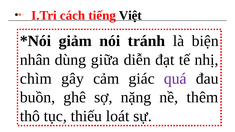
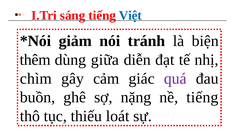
cách: cách -> sáng
Việt colour: black -> blue
nhân: nhân -> thêm
nề thêm: thêm -> tiếng
